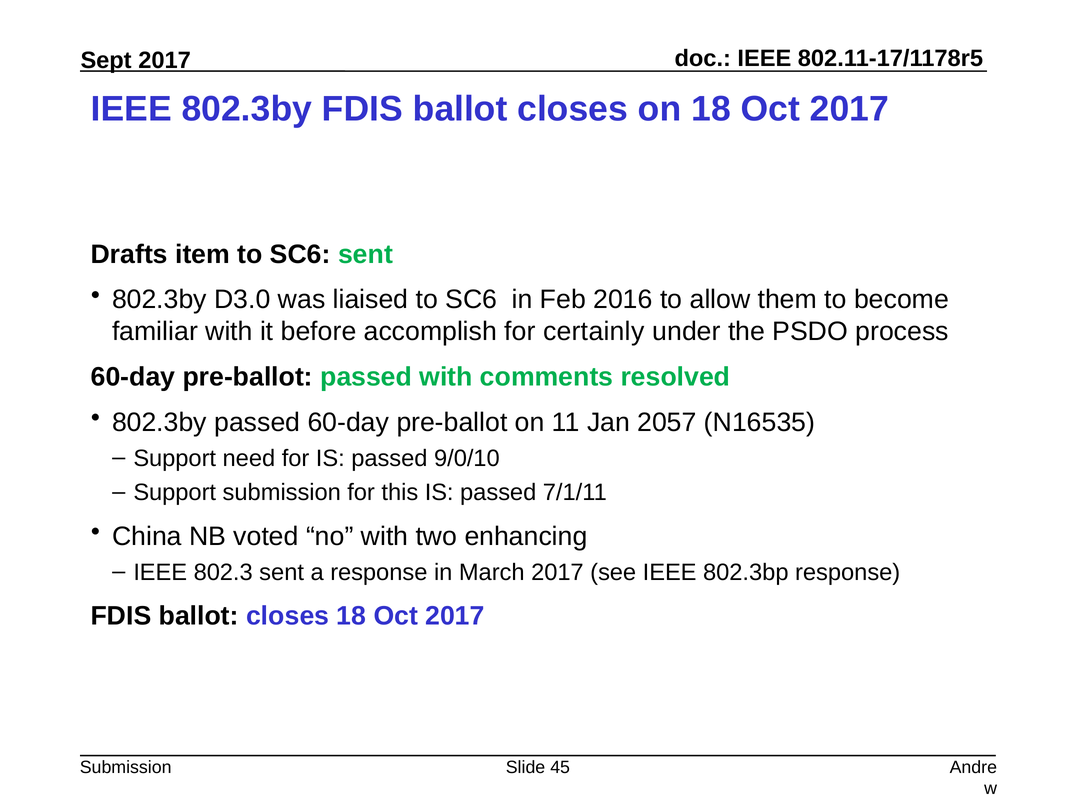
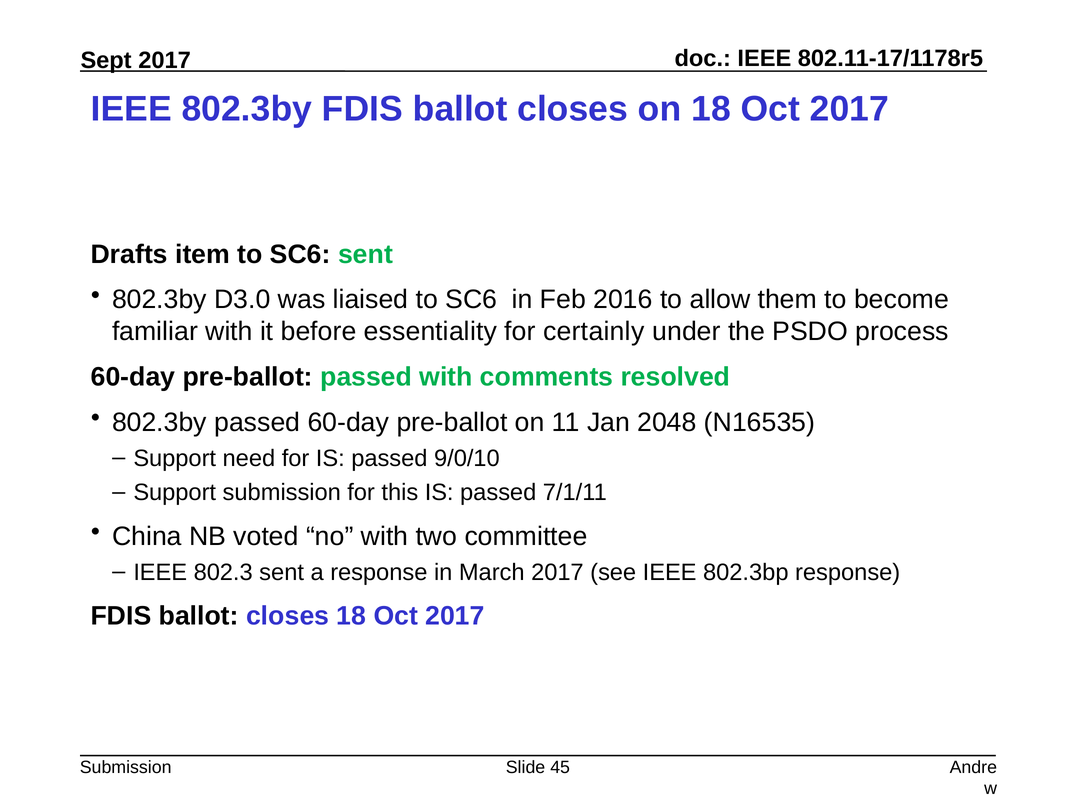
accomplish: accomplish -> essentiality
2057: 2057 -> 2048
enhancing: enhancing -> committee
